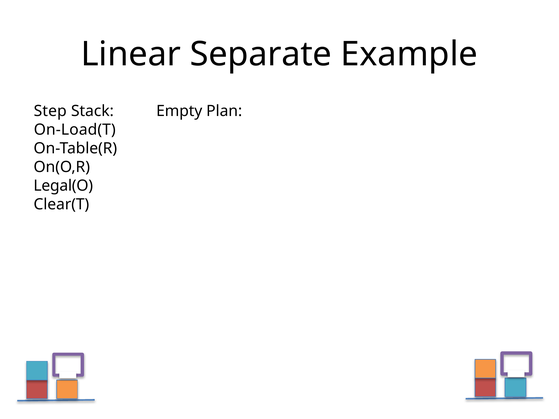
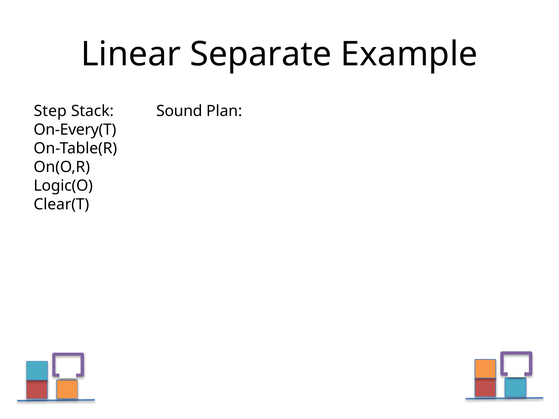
Empty: Empty -> Sound
On-Load(T: On-Load(T -> On-Every(T
Legal(O: Legal(O -> Logic(O
